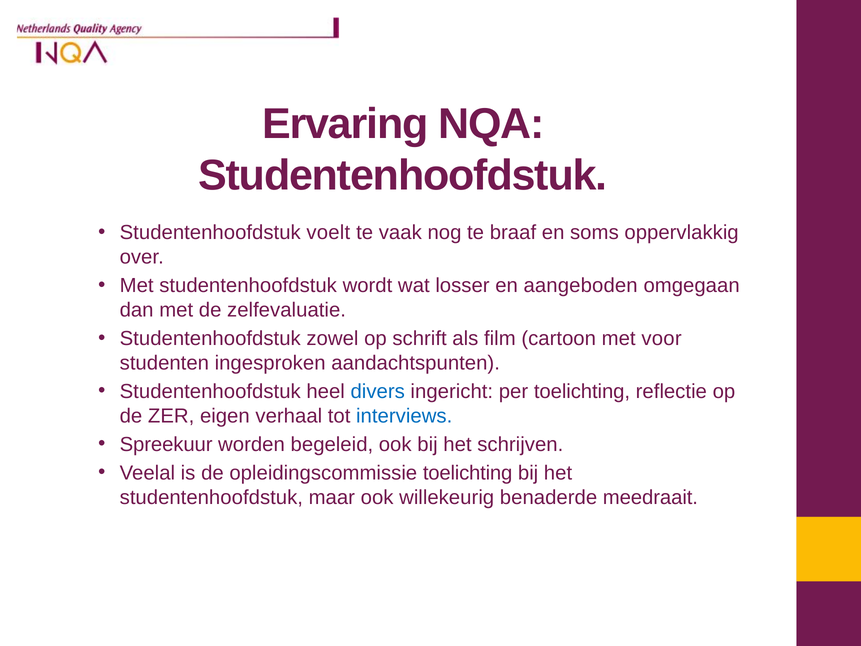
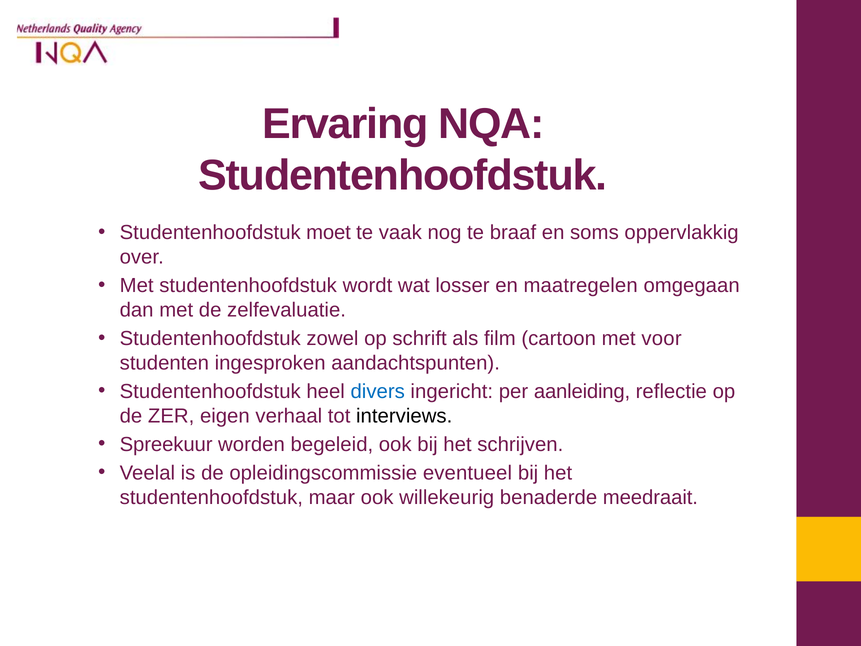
voelt: voelt -> moet
aangeboden: aangeboden -> maatregelen
per toelichting: toelichting -> aanleiding
interviews colour: blue -> black
opleidingscommissie toelichting: toelichting -> eventueel
